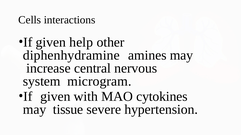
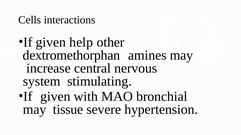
diphenhydramine: diphenhydramine -> dextromethorphan
microgram: microgram -> stimulating
cytokines: cytokines -> bronchial
